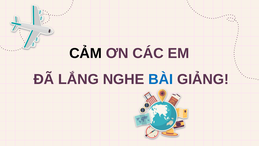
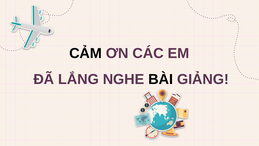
BÀI colour: blue -> black
